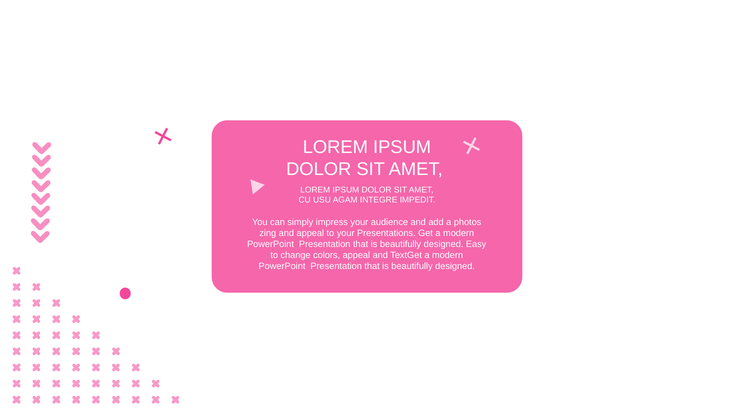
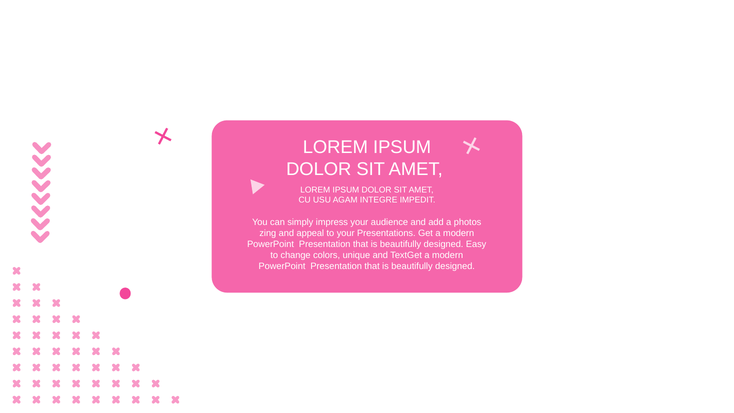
colors appeal: appeal -> unique
